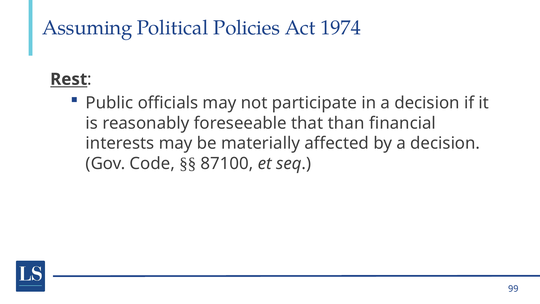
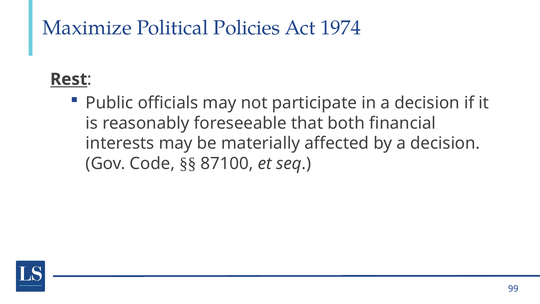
Assuming: Assuming -> Maximize
than: than -> both
